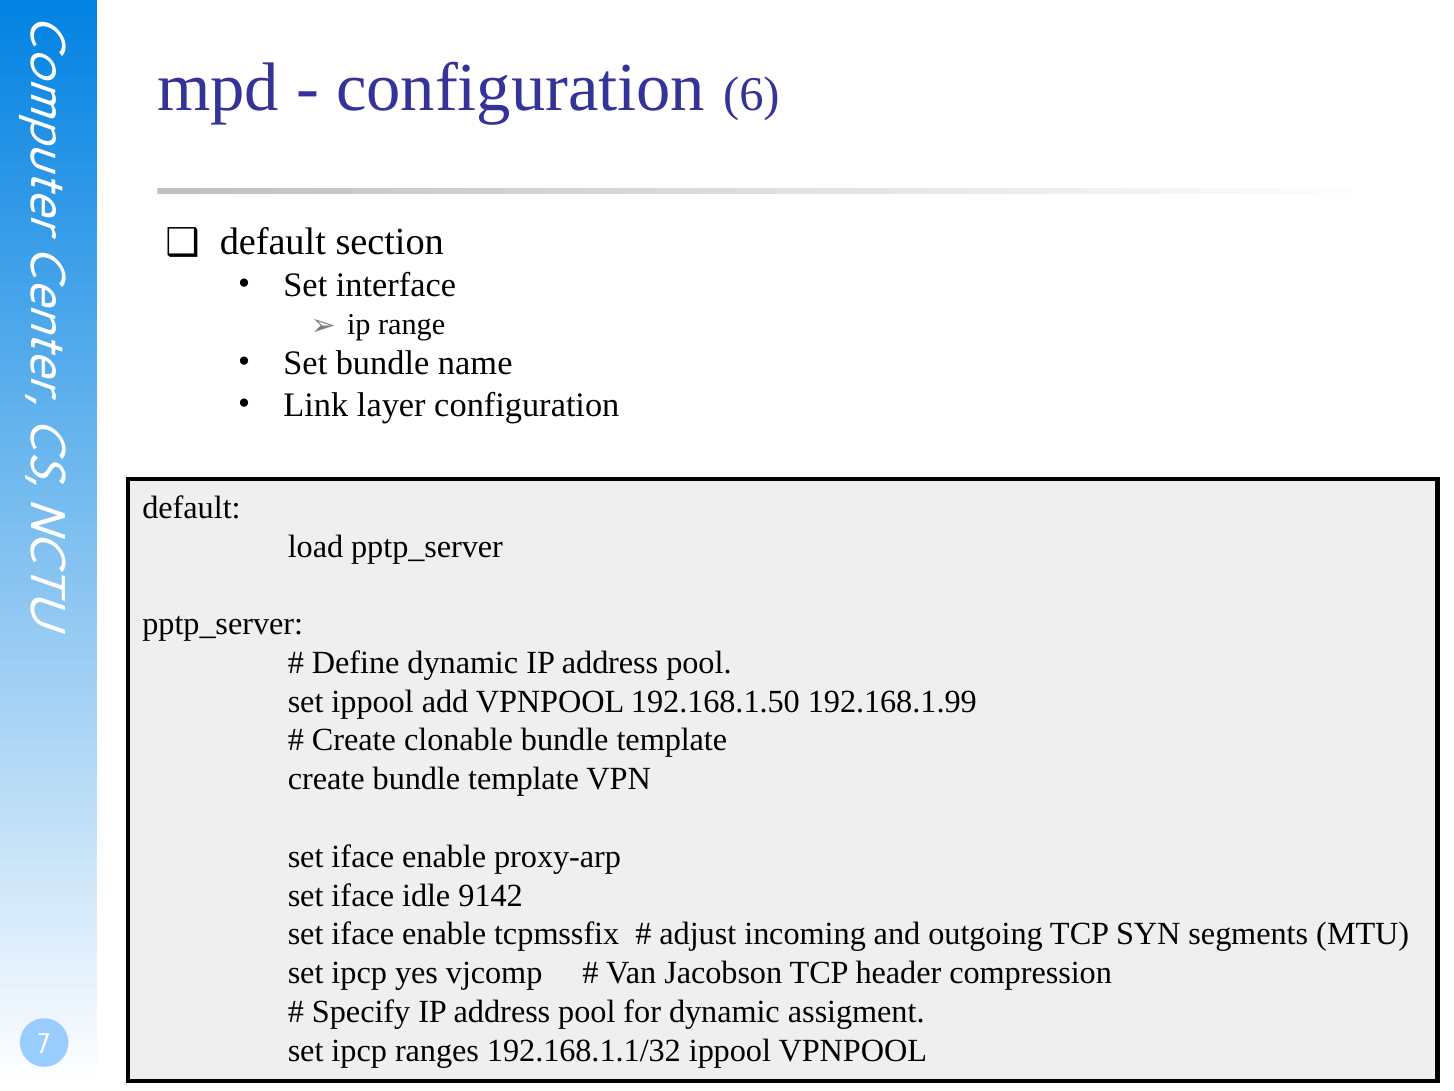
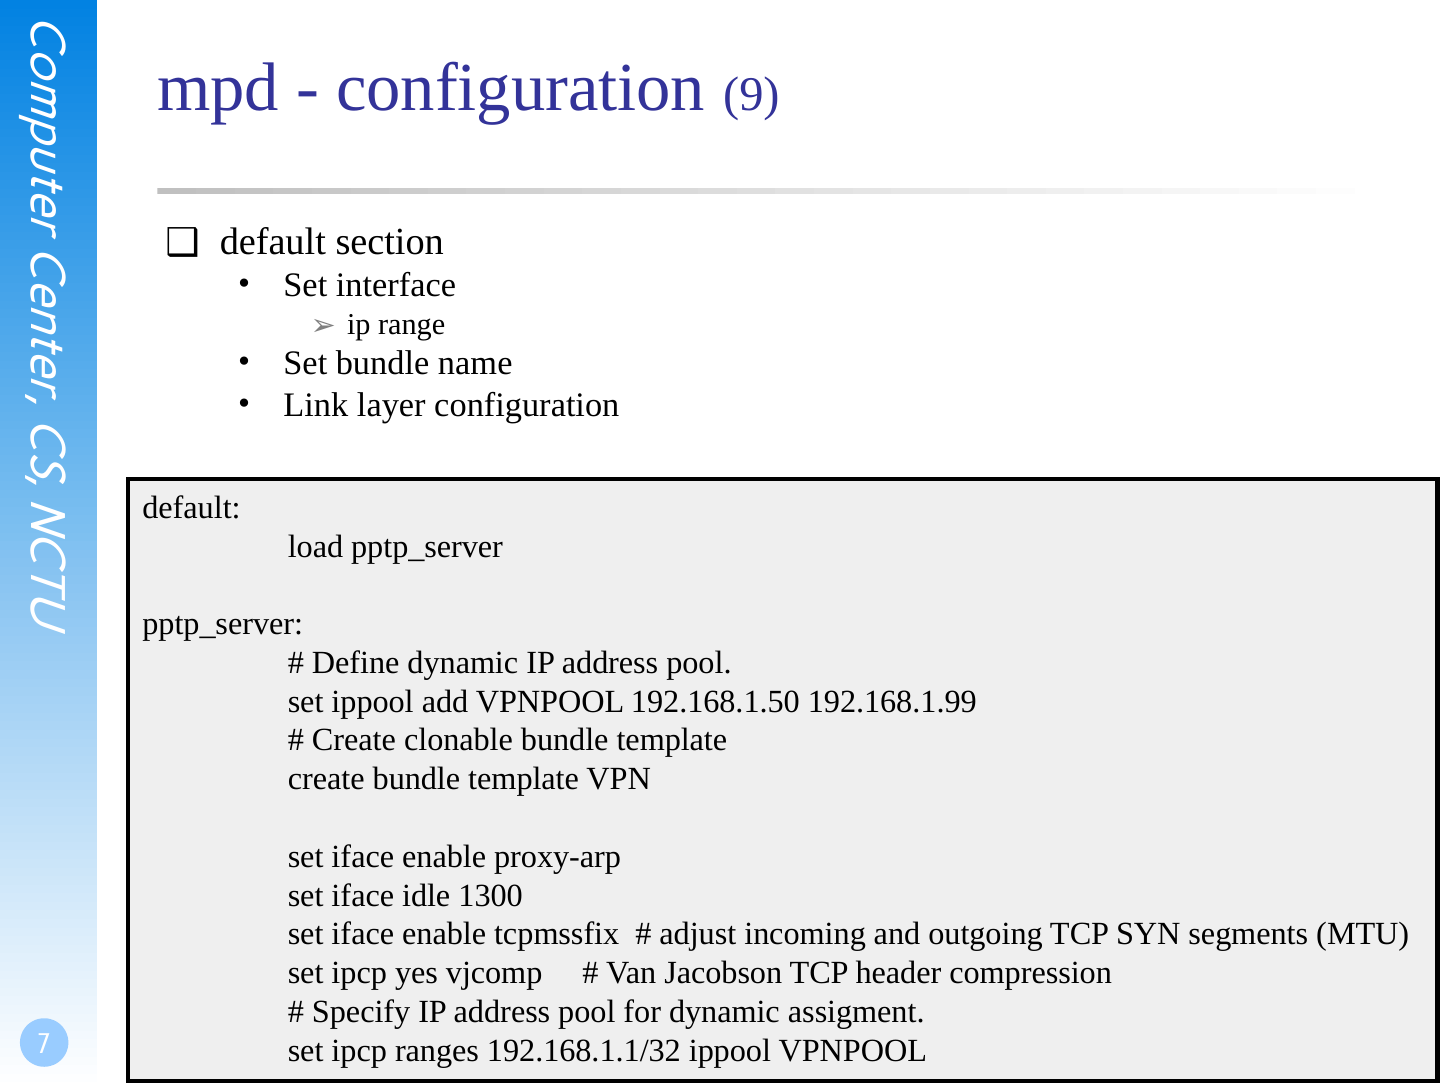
6: 6 -> 9
9142: 9142 -> 1300
